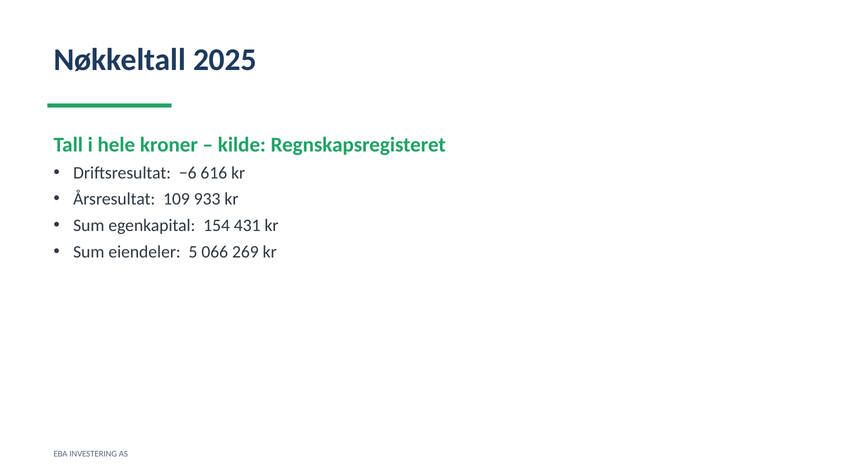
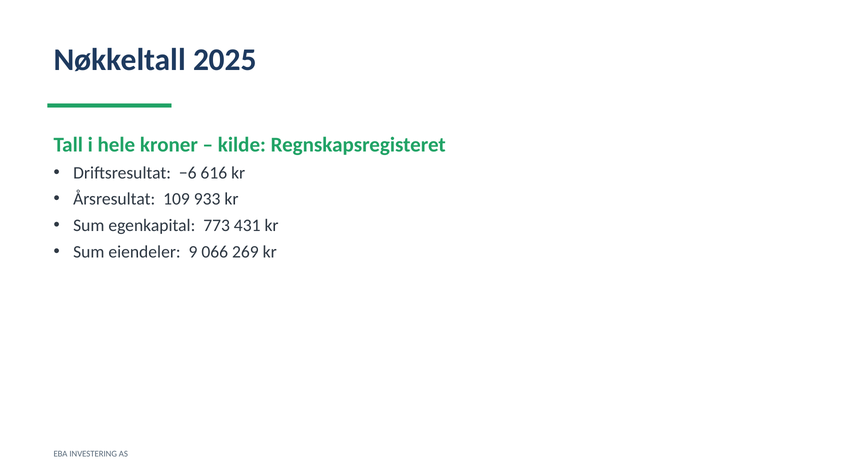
154: 154 -> 773
5: 5 -> 9
